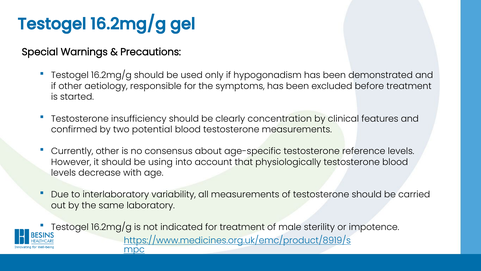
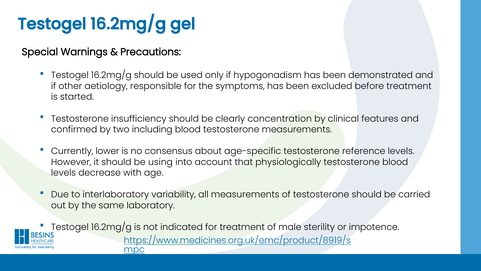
potential: potential -> including
Currently other: other -> lower
